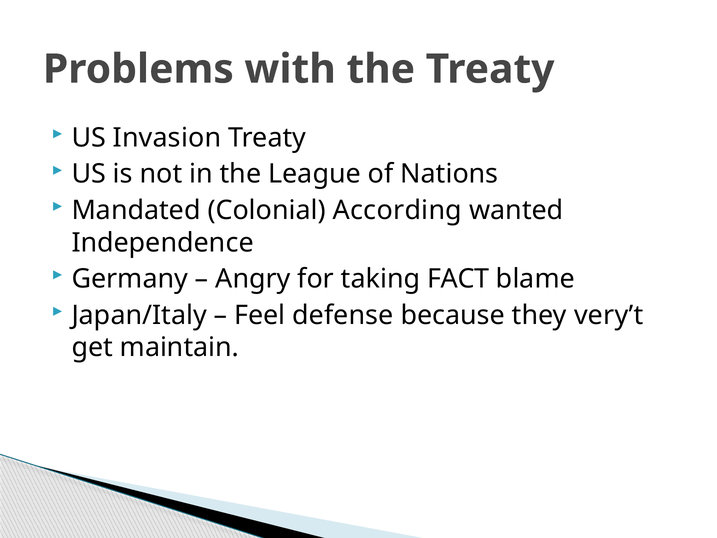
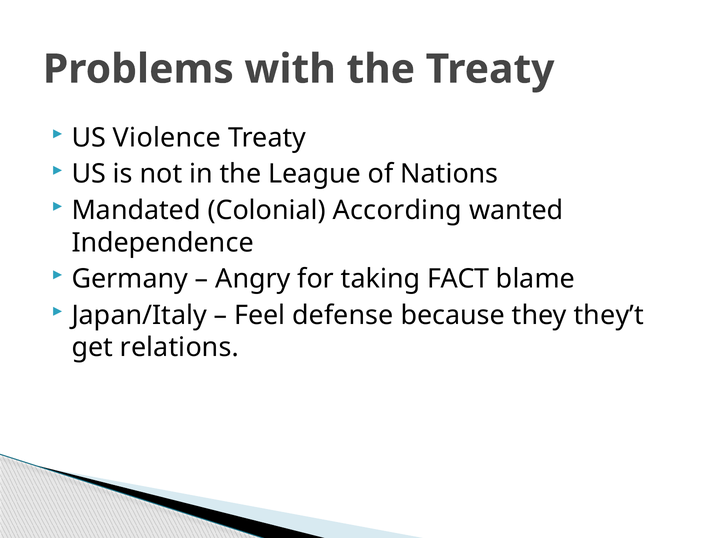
Invasion: Invasion -> Violence
very’t: very’t -> they’t
maintain: maintain -> relations
